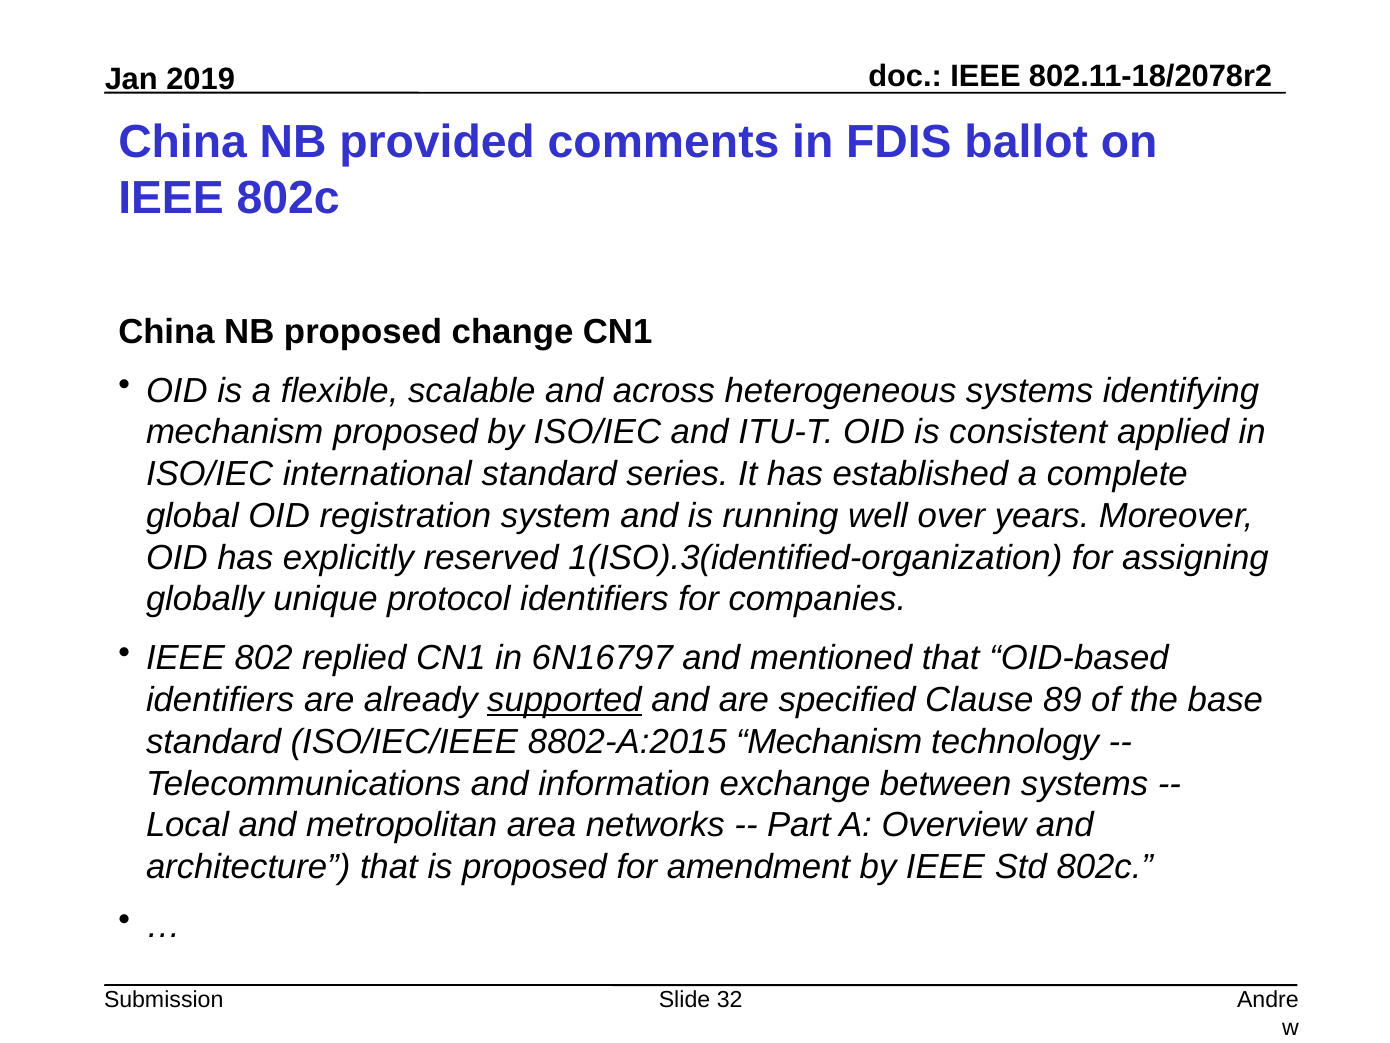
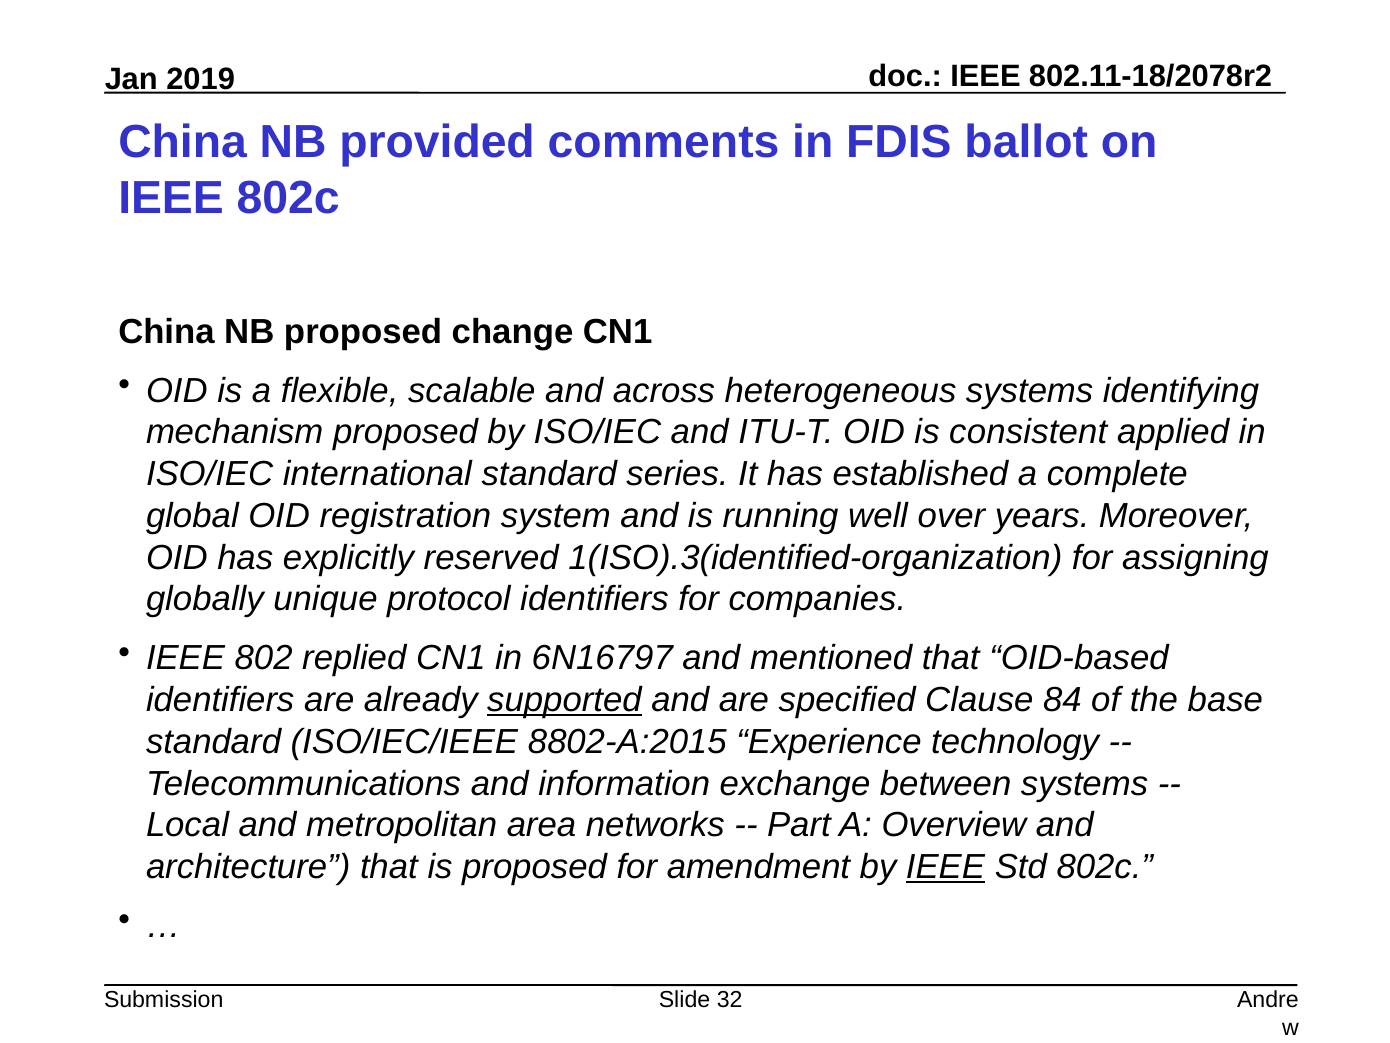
89: 89 -> 84
8802-A:2015 Mechanism: Mechanism -> Experience
IEEE at (945, 867) underline: none -> present
